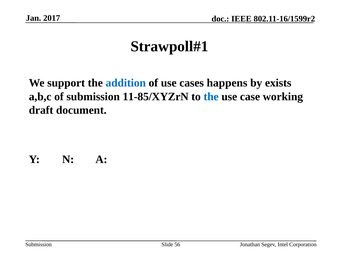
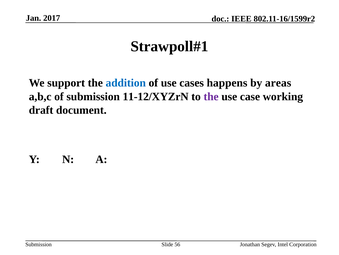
exists: exists -> areas
11-85/XYZrN: 11-85/XYZrN -> 11-12/XYZrN
the at (211, 96) colour: blue -> purple
